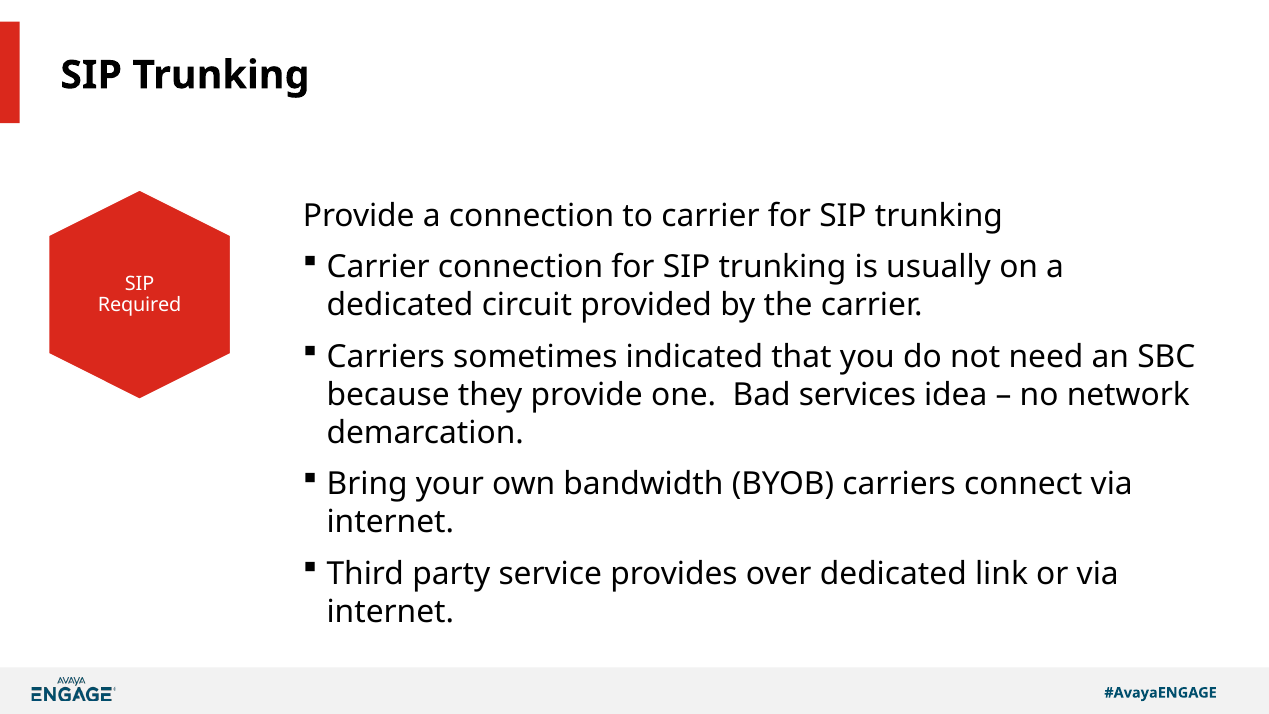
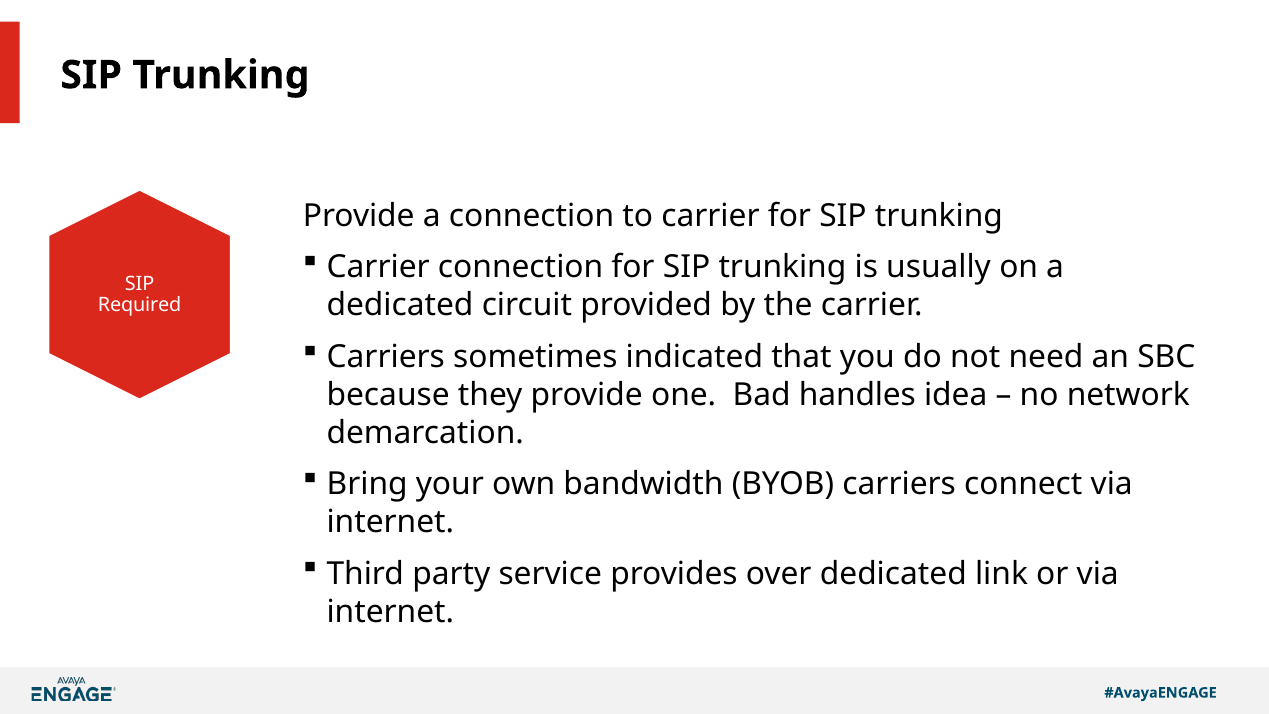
services: services -> handles
